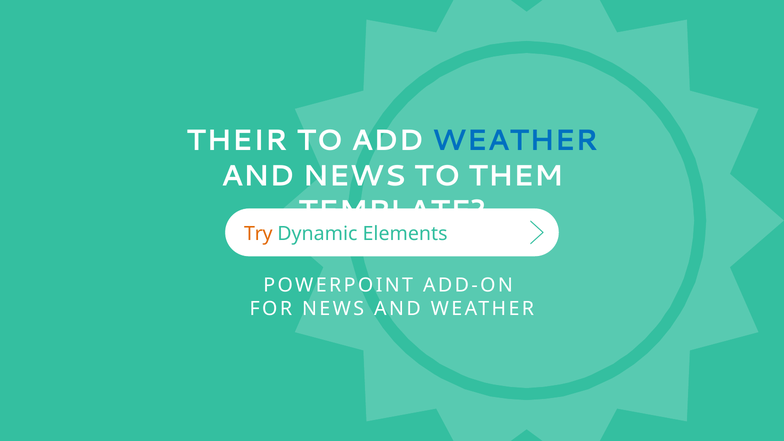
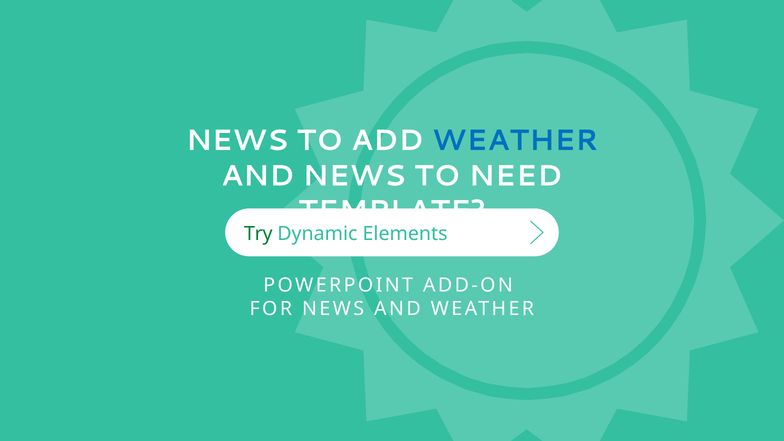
THEIR at (237, 141): THEIR -> NEWS
THEM: THEM -> NEED
Try colour: orange -> green
